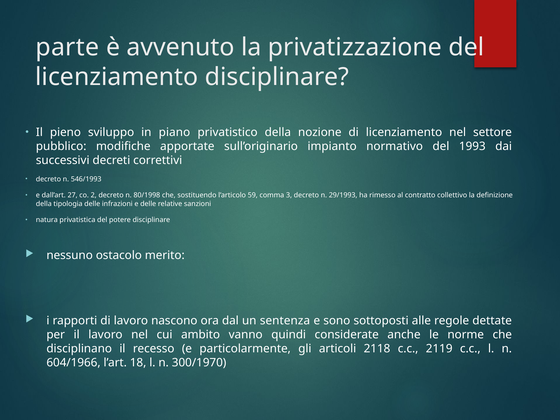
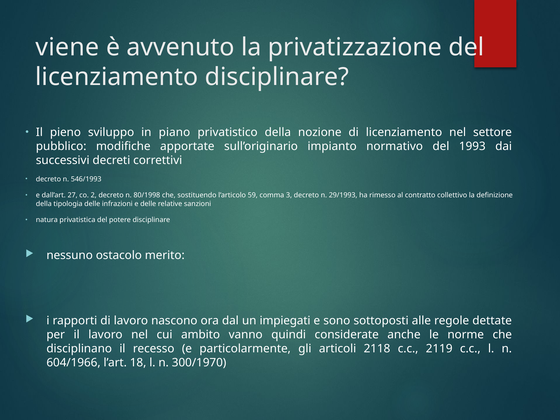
parte: parte -> viene
sentenza: sentenza -> impiegati
